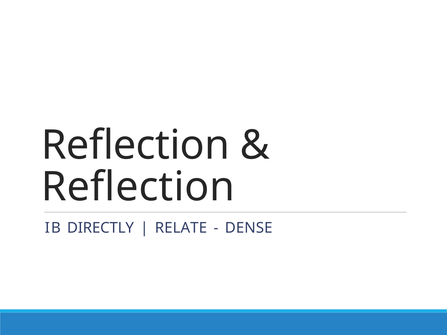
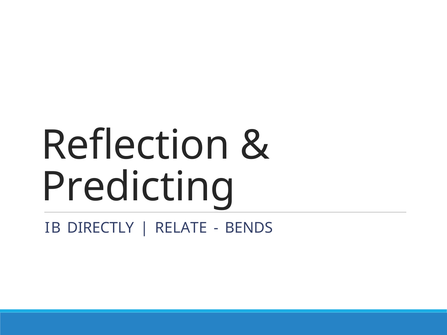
Reflection at (138, 187): Reflection -> Predicting
DENSE: DENSE -> BENDS
